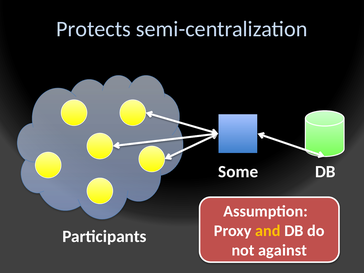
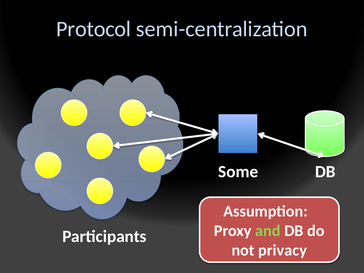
Protects: Protects -> Protocol
and colour: yellow -> light green
against: against -> privacy
